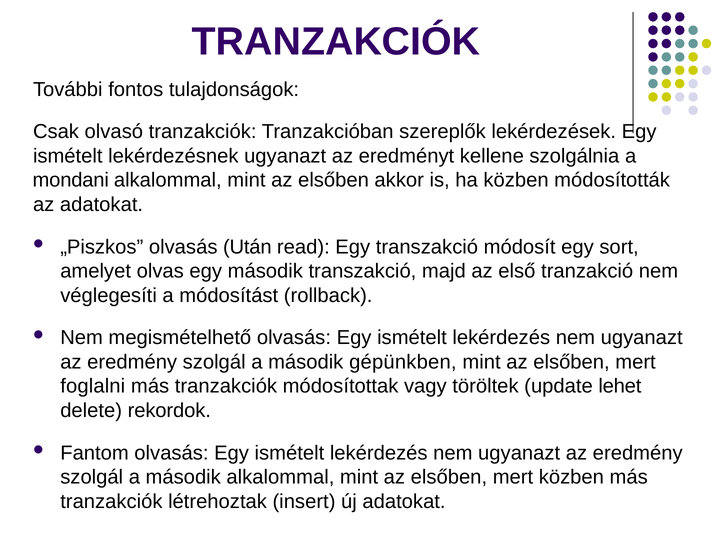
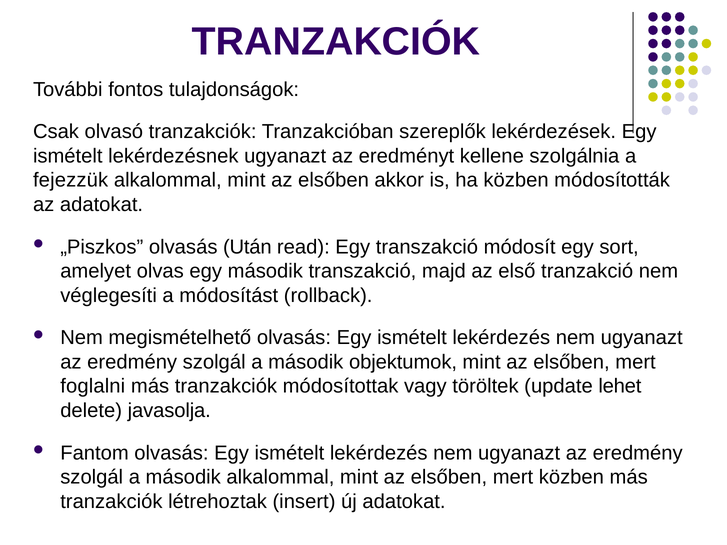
mondani: mondani -> fejezzük
gépünkben: gépünkben -> objektumok
rekordok: rekordok -> javasolja
